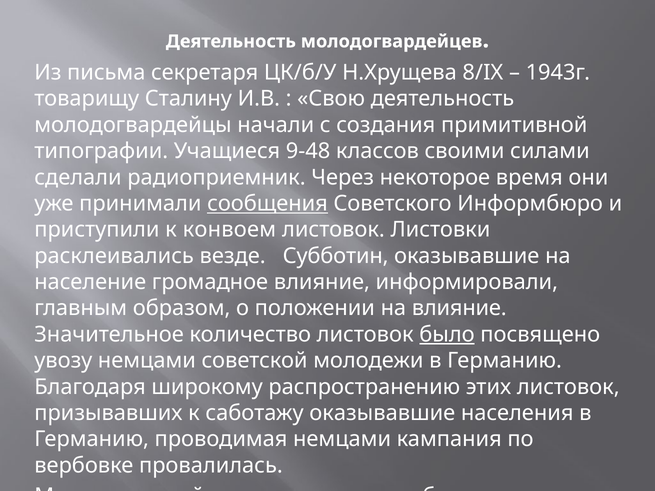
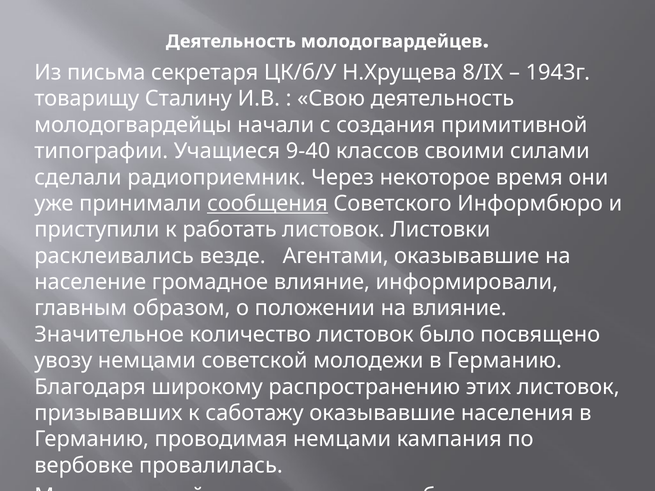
9-48: 9-48 -> 9-40
к конвоем: конвоем -> работать
везде Субботин: Субботин -> Агентами
было underline: present -> none
